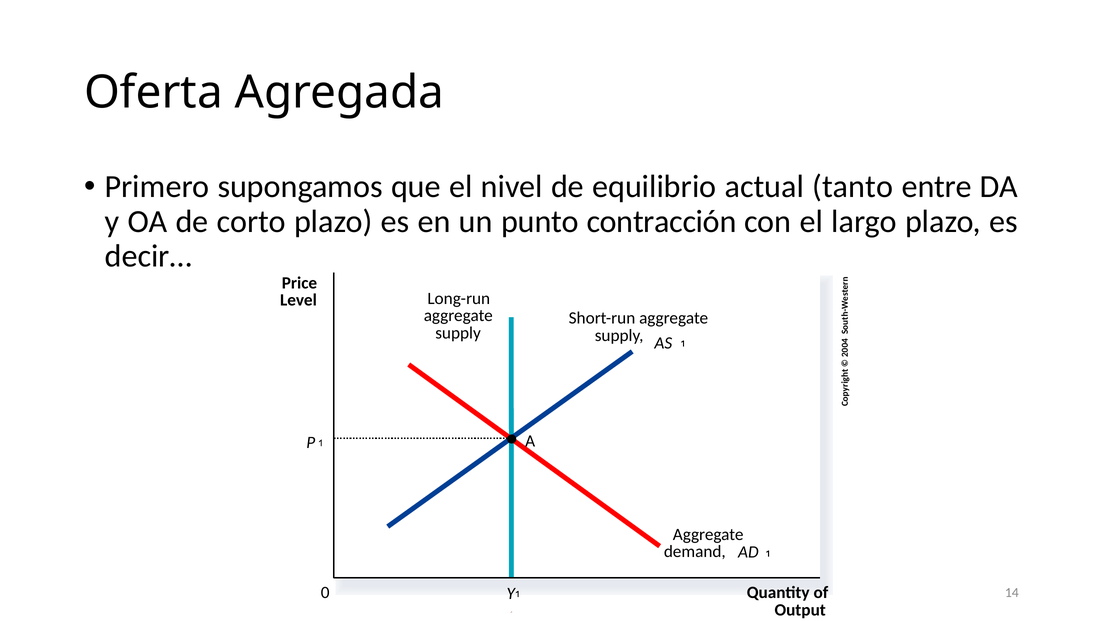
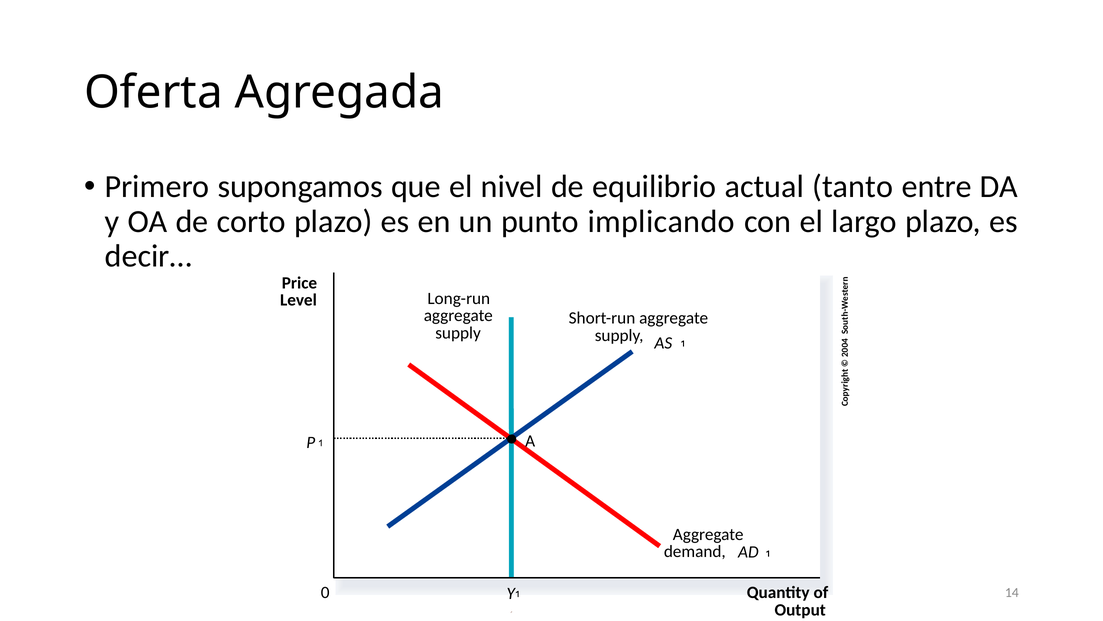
contracción: contracción -> implicando
